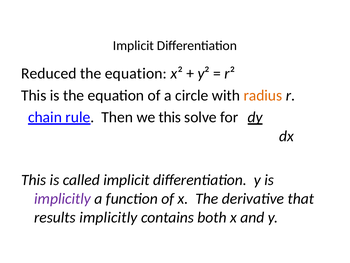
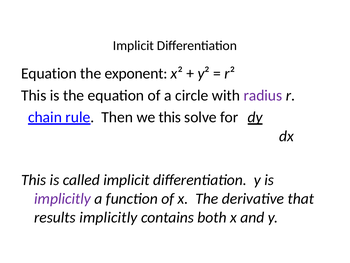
Reduced at (49, 73): Reduced -> Equation
equation at (136, 73): equation -> exponent
radius colour: orange -> purple
